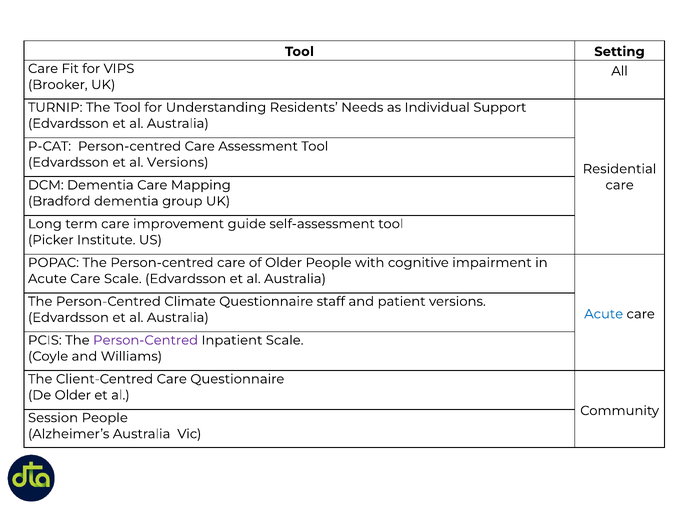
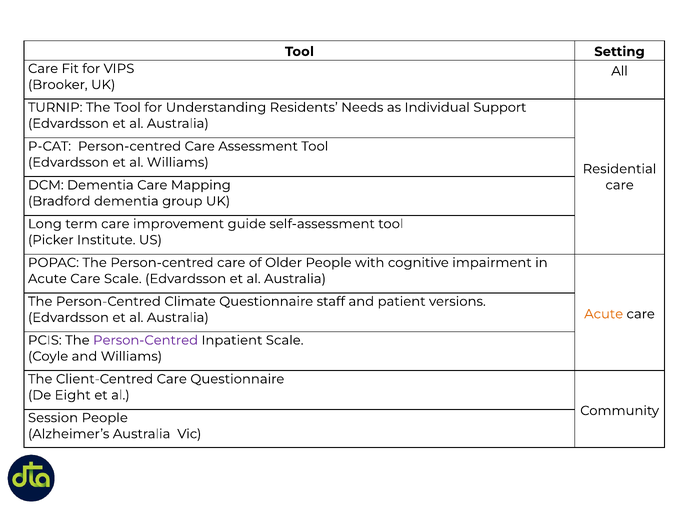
al Versions: Versions -> Williams
Acute at (604, 314) colour: blue -> orange
De Older: Older -> Eight
